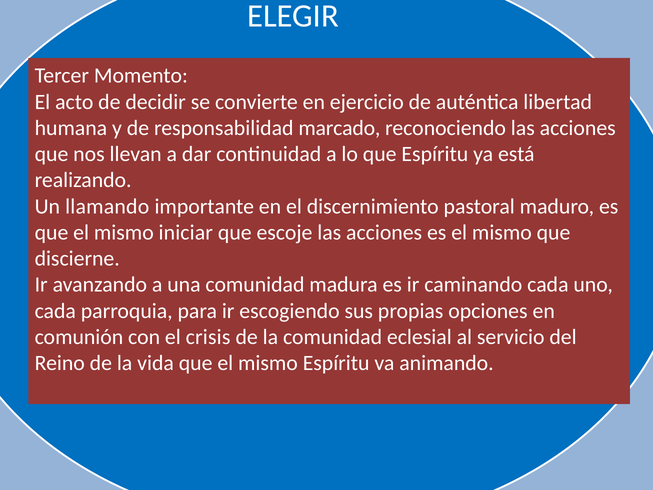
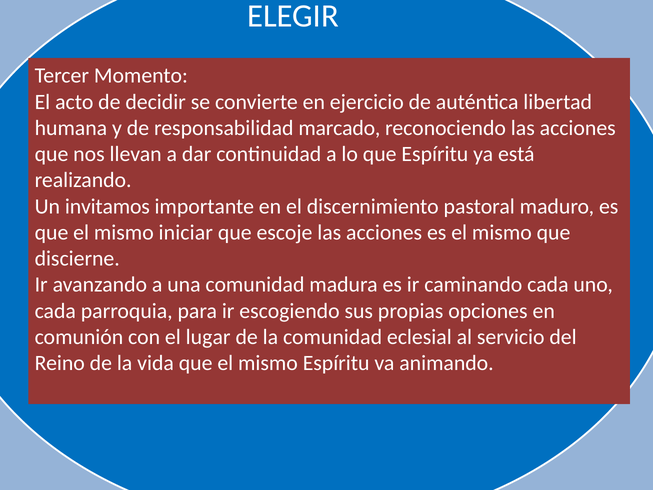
llamando: llamando -> invitamos
crisis: crisis -> lugar
